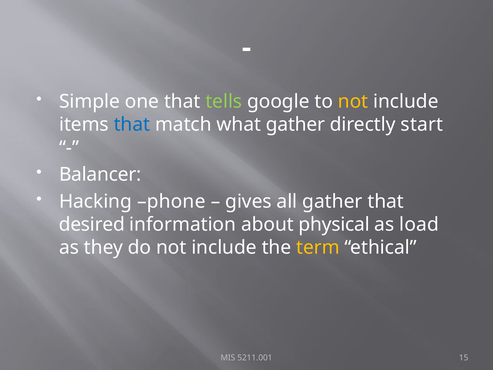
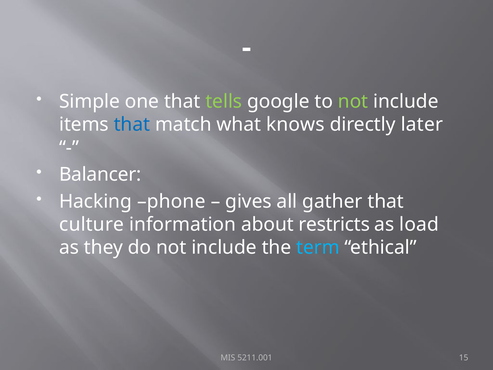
not at (353, 102) colour: yellow -> light green
what gather: gather -> knows
start: start -> later
desired: desired -> culture
physical: physical -> restricts
term colour: yellow -> light blue
